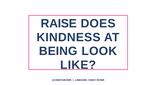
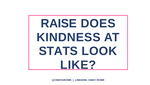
BEING: BEING -> STATS
